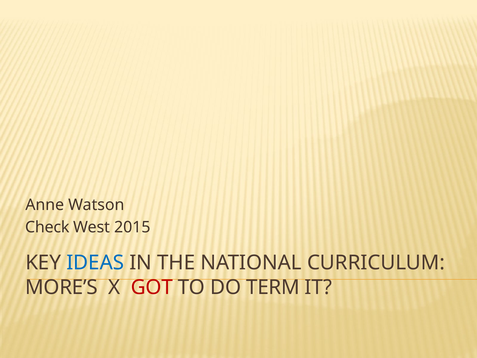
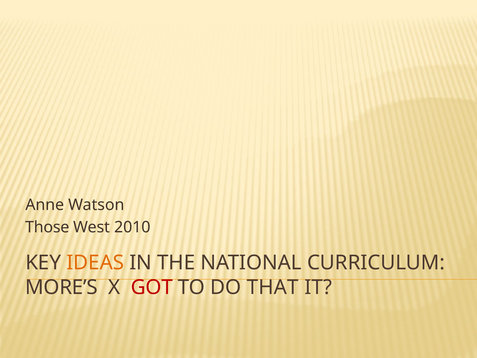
Check: Check -> Those
2015: 2015 -> 2010
IDEAS colour: blue -> orange
TERM: TERM -> THAT
